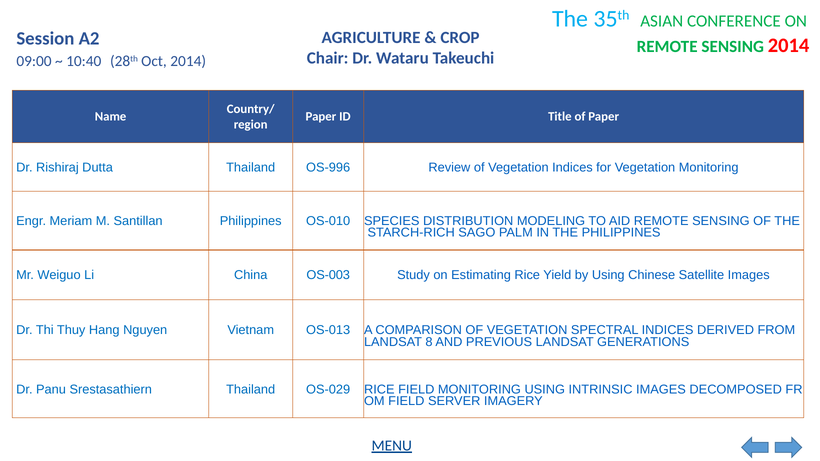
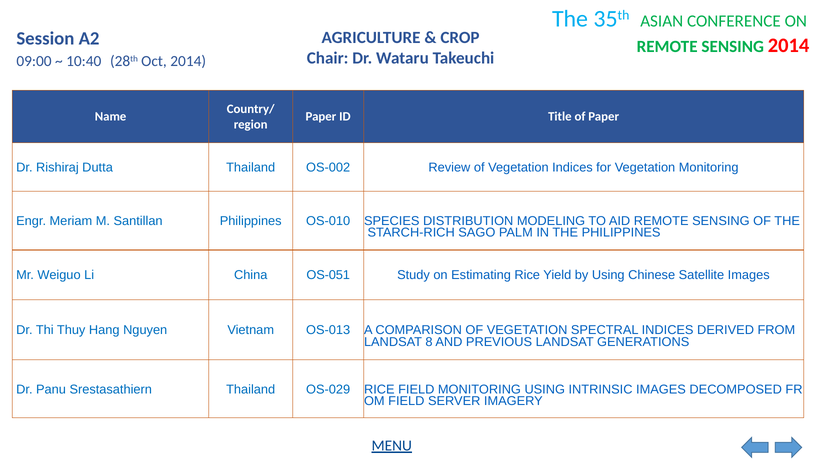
OS-996: OS-996 -> OS-002
OS-003: OS-003 -> OS-051
